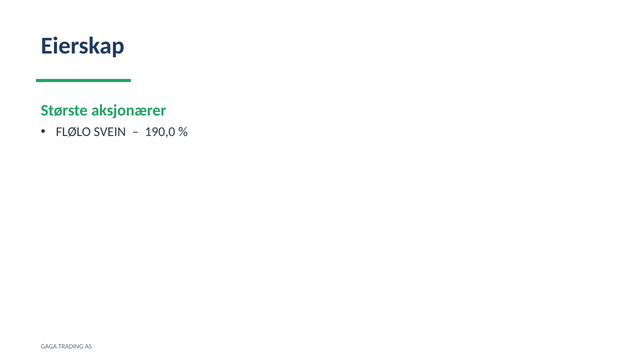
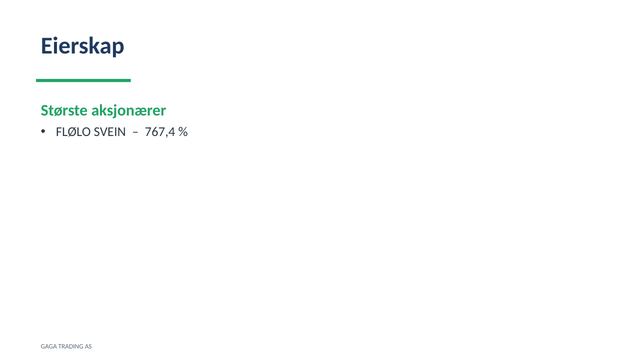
190,0: 190,0 -> 767,4
